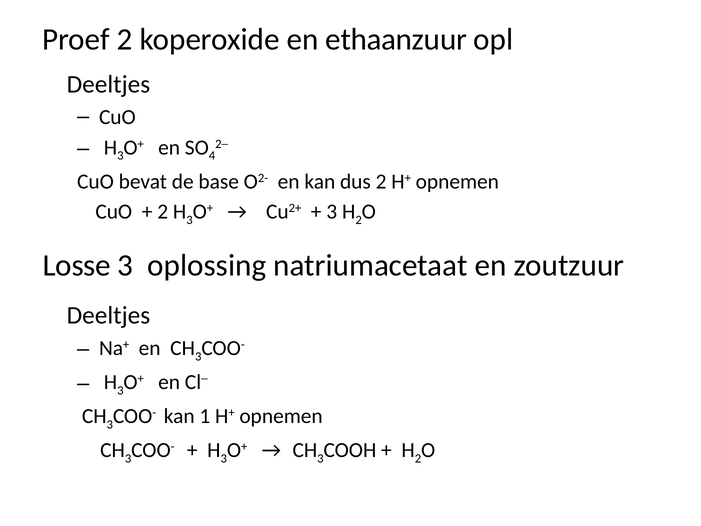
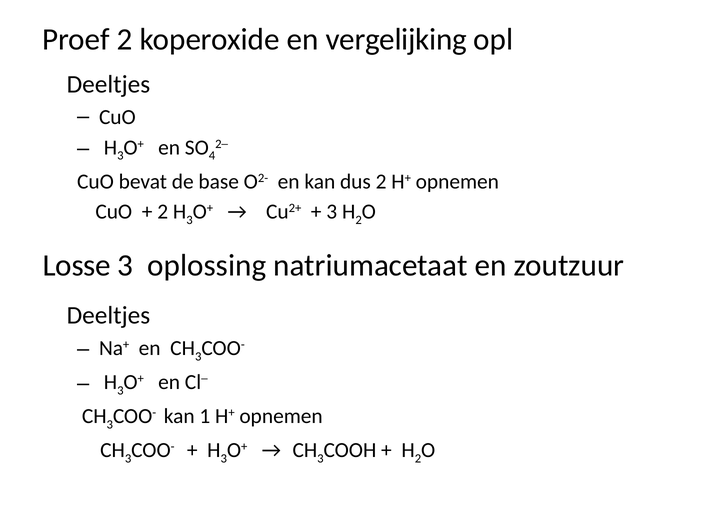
ethaanzuur: ethaanzuur -> vergelijking
